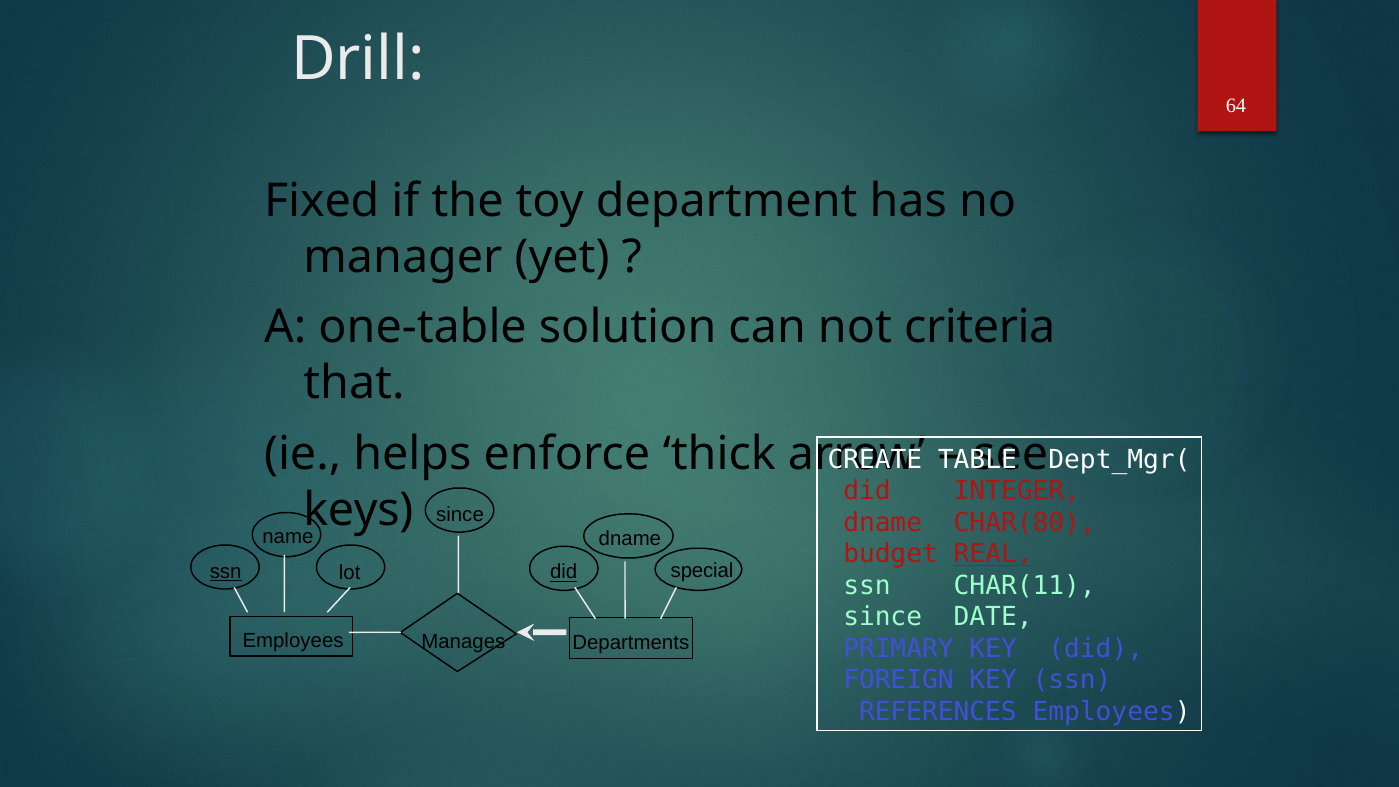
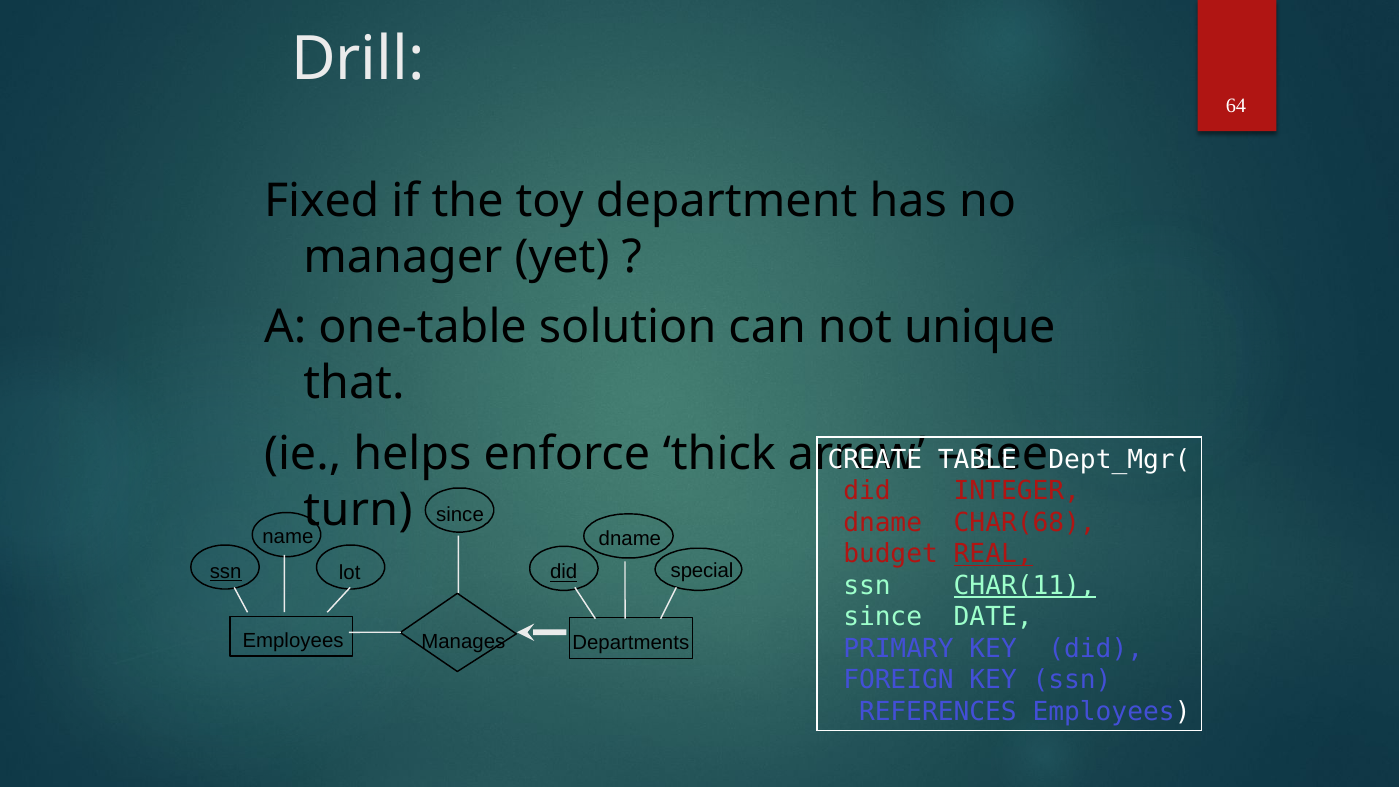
criteria: criteria -> unique
keys: keys -> turn
CHAR(80: CHAR(80 -> CHAR(68
CHAR(11 underline: none -> present
